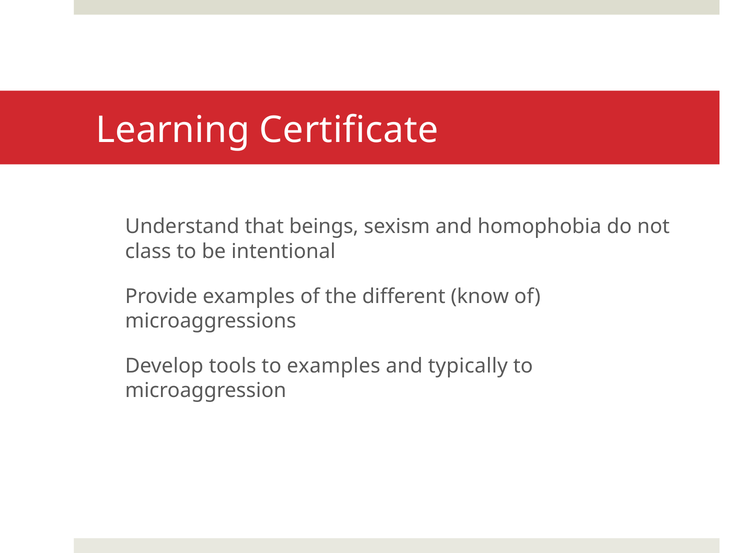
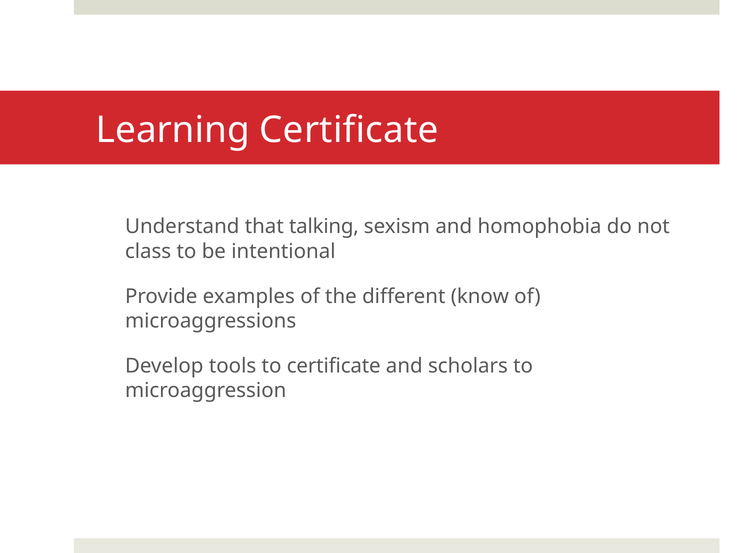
beings: beings -> talking
to examples: examples -> certificate
typically: typically -> scholars
